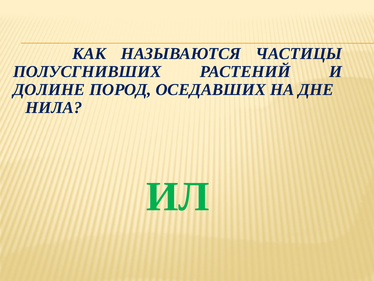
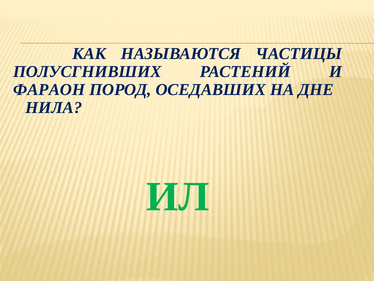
ДОЛИНЕ: ДОЛИНЕ -> ФАРАОН
